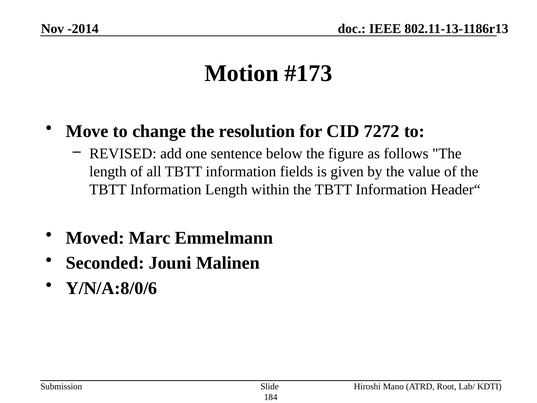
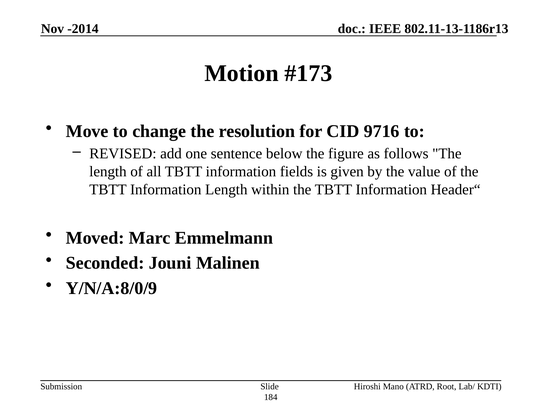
7272: 7272 -> 9716
Y/N/A:8/0/6: Y/N/A:8/0/6 -> Y/N/A:8/0/9
